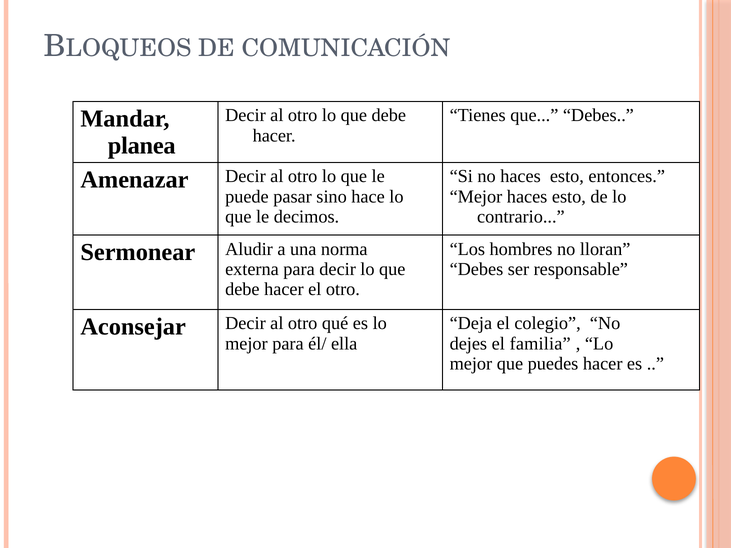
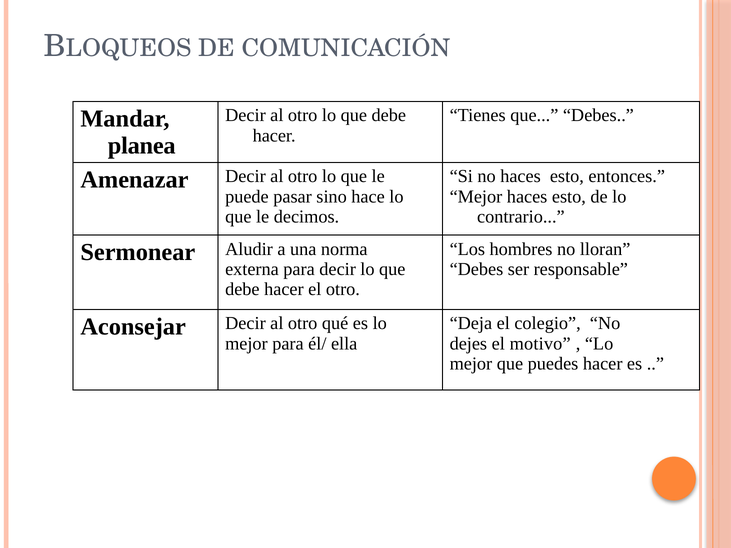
familia: familia -> motivo
